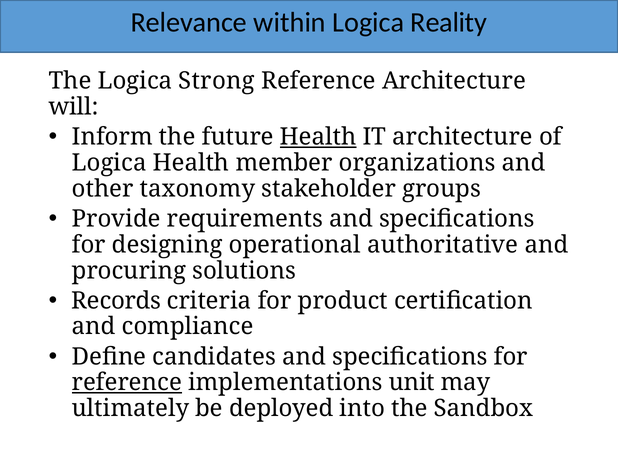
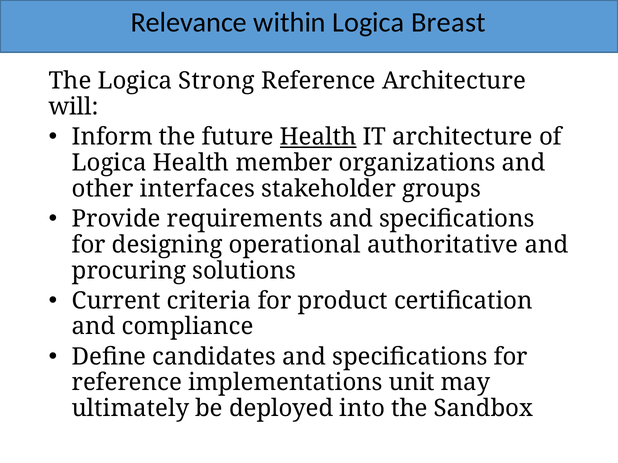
Reality: Reality -> Breast
taxonomy: taxonomy -> interfaces
Records: Records -> Current
reference at (127, 383) underline: present -> none
